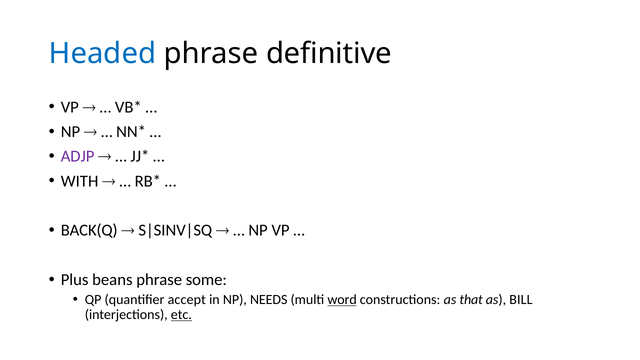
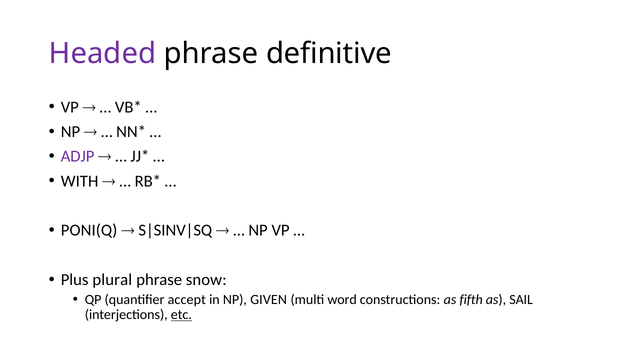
Headed colour: blue -> purple
BACK(Q: BACK(Q -> PONI(Q
beans: beans -> plural
some: some -> snow
NEEDS: NEEDS -> GIVEN
word underline: present -> none
that: that -> fifth
BILL: BILL -> SAIL
